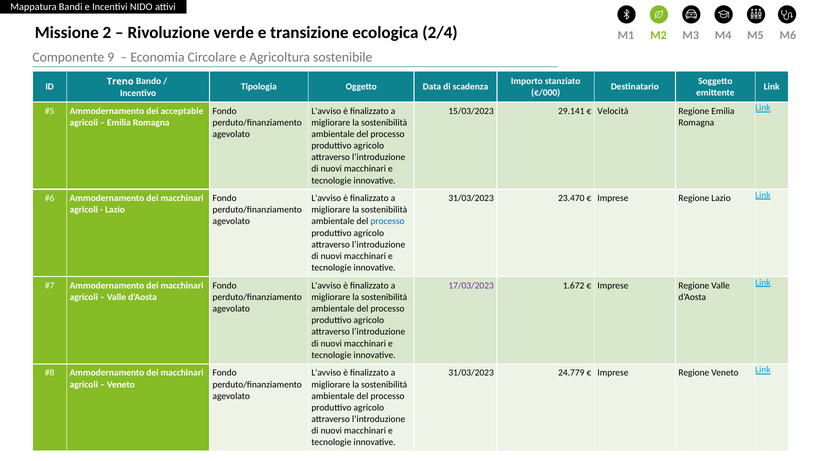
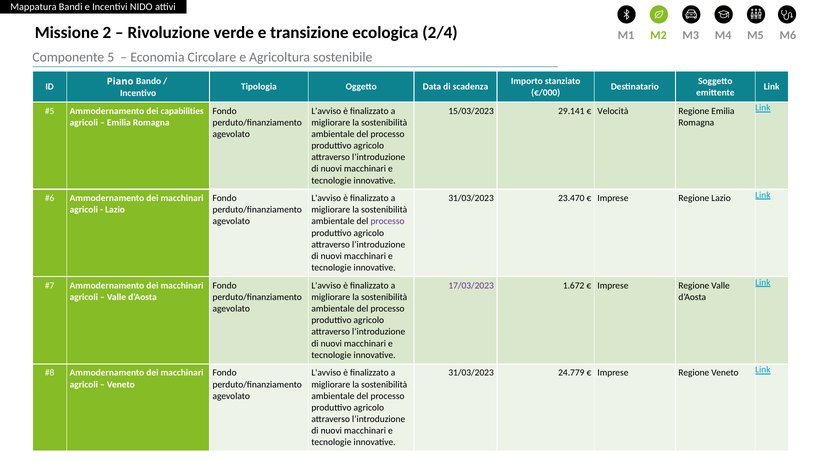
9: 9 -> 5
Treno: Treno -> Piano
acceptable: acceptable -> capabilities
processo at (388, 222) colour: blue -> purple
